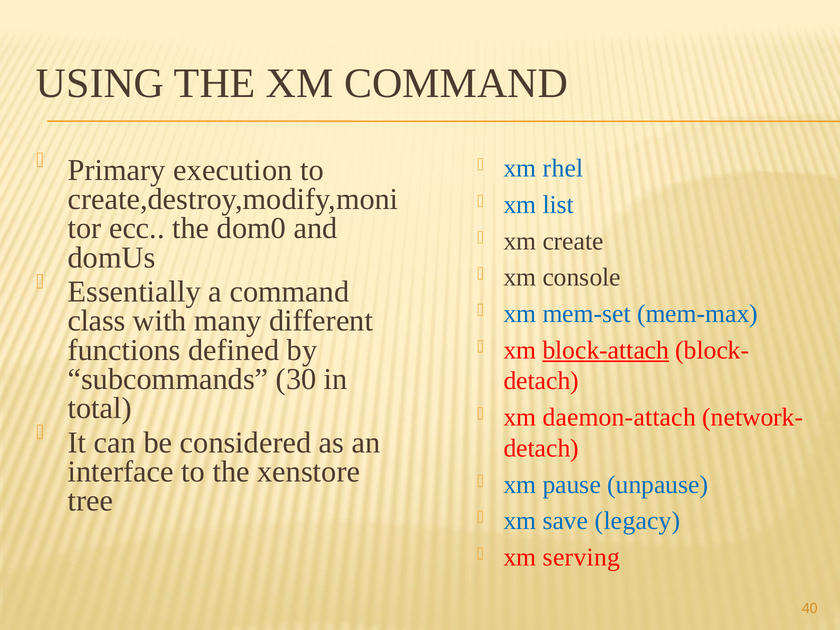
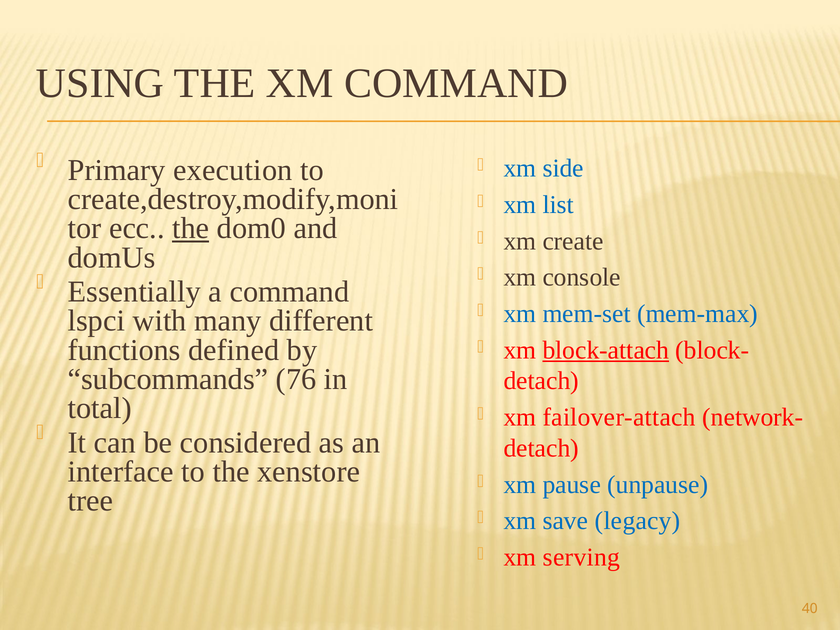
rhel: rhel -> side
the at (191, 228) underline: none -> present
class: class -> lspci
30: 30 -> 76
daemon-attach: daemon-attach -> failover-attach
